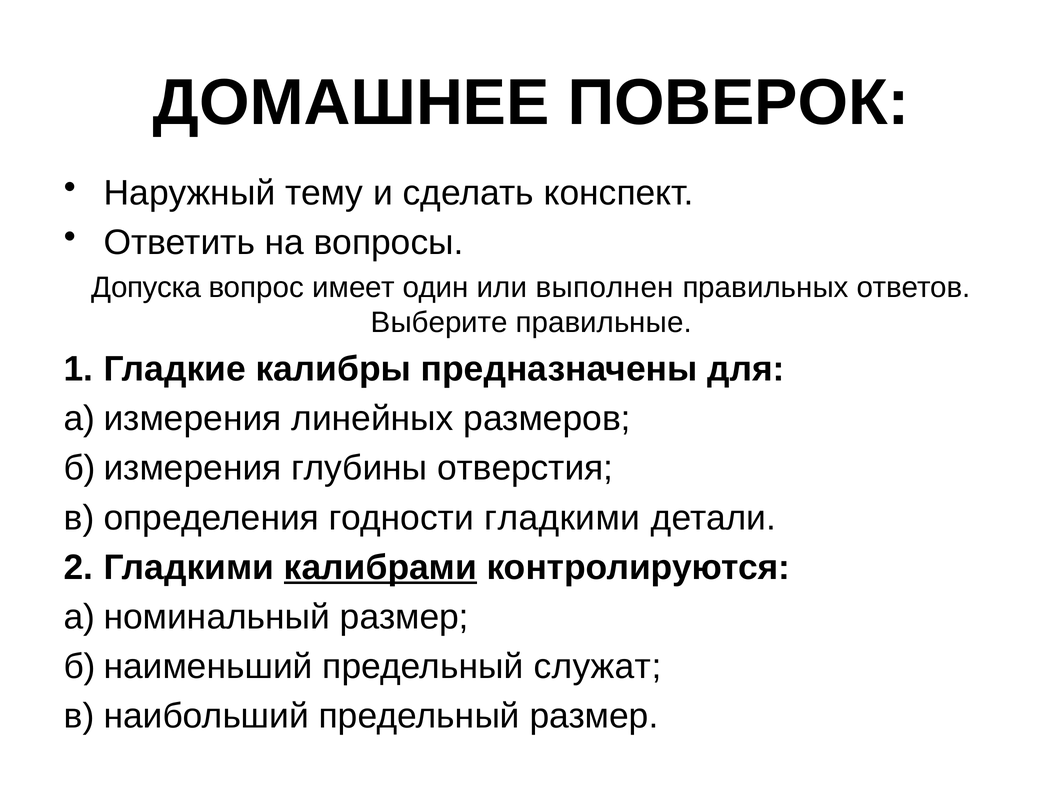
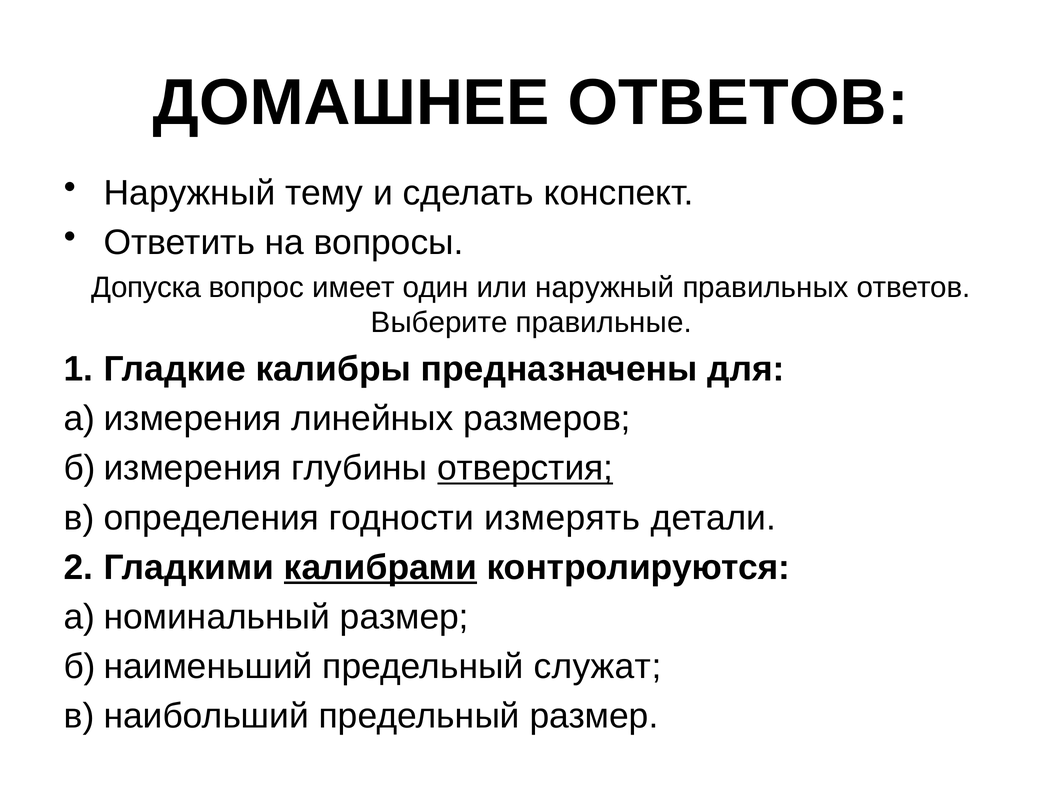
ДОМАШНЕЕ ПОВЕРОК: ПОВЕРОК -> ОТВЕТОВ
или выполнен: выполнен -> наружный
отверстия underline: none -> present
годности гладкими: гладкими -> измерять
